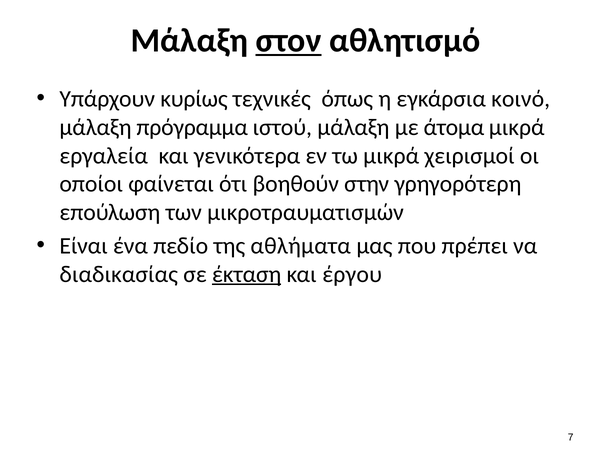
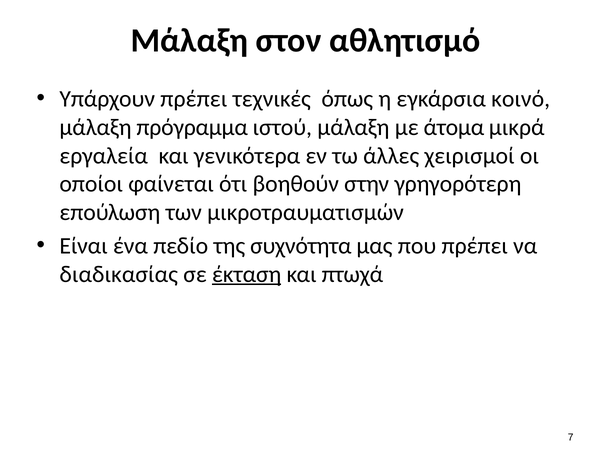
στον underline: present -> none
Υπάρχουν κυρίως: κυρίως -> πρέπει
τω μικρά: μικρά -> άλλες
αθλήματα: αθλήματα -> συχνότητα
έργου: έργου -> πτωχά
